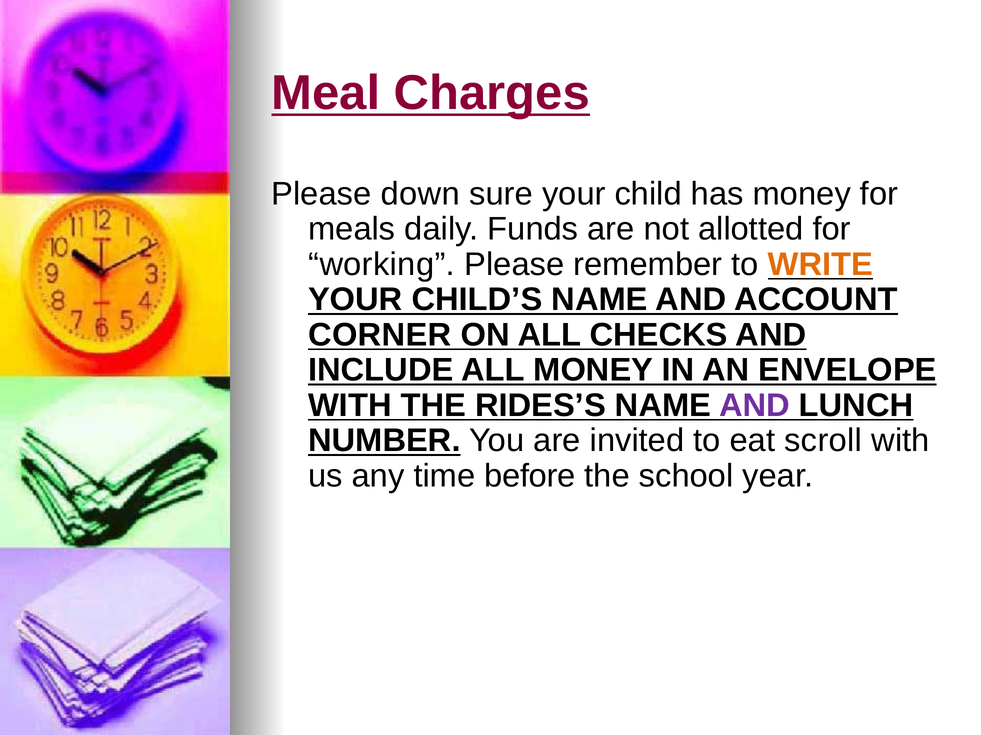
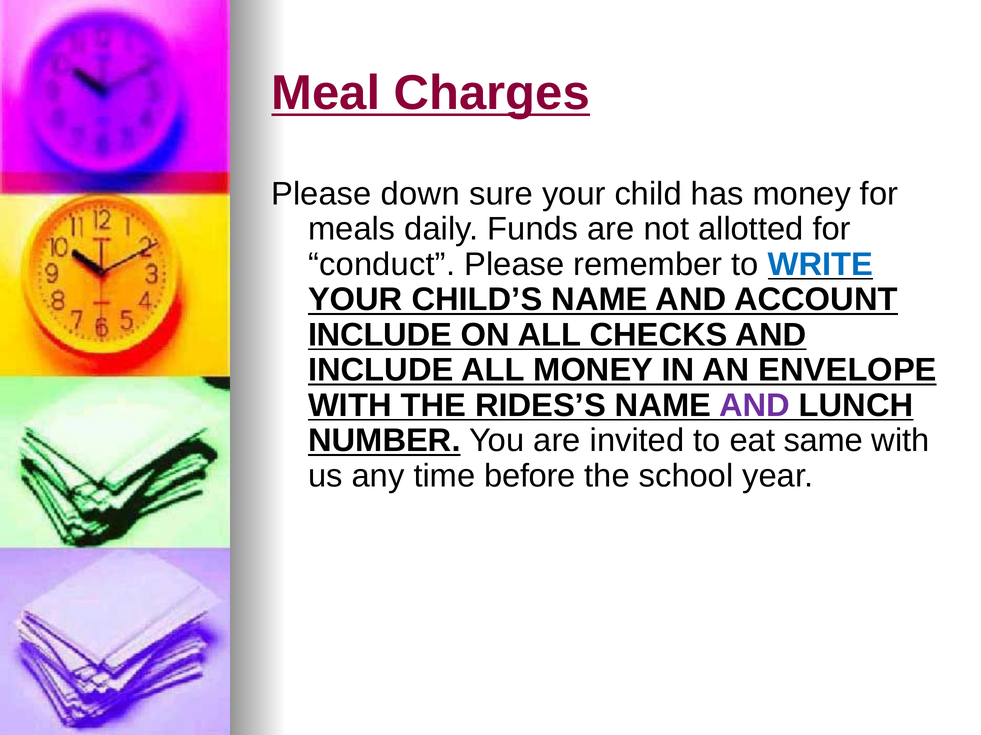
working: working -> conduct
WRITE colour: orange -> blue
CORNER at (380, 335): CORNER -> INCLUDE
scroll: scroll -> same
